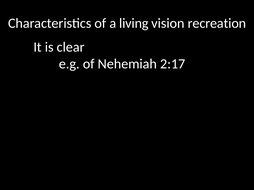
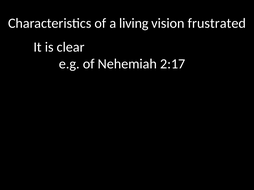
recreation: recreation -> frustrated
